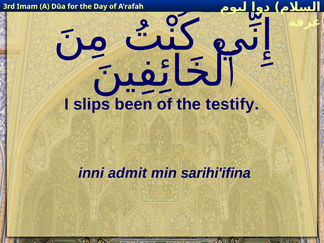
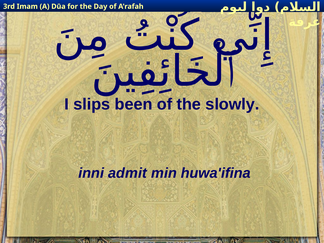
testify: testify -> slowly
sarihi'ifina: sarihi'ifina -> huwa'ifina
